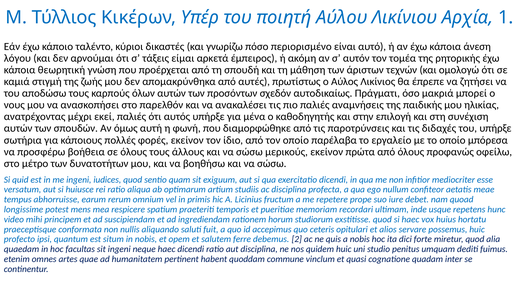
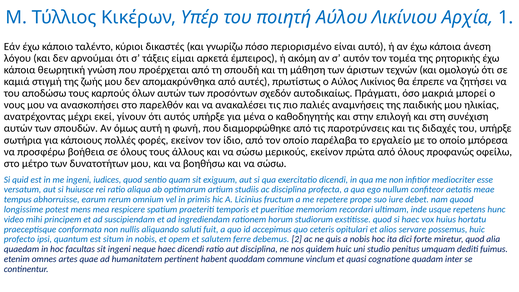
εκεί παλιές: παλιές -> γίνουν
